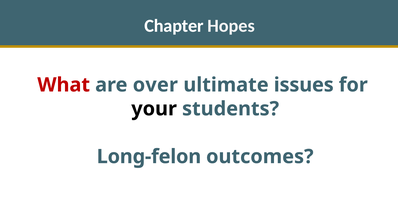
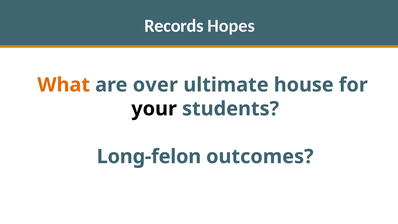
Chapter: Chapter -> Records
What colour: red -> orange
issues: issues -> house
